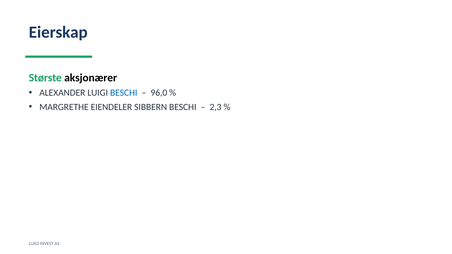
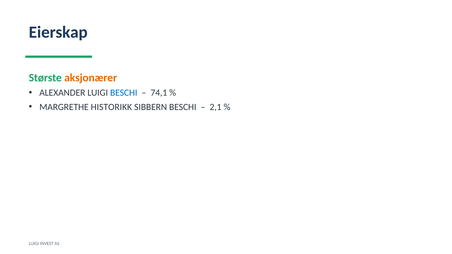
aksjonærer colour: black -> orange
96,0: 96,0 -> 74,1
EIENDELER: EIENDELER -> HISTORIKK
2,3: 2,3 -> 2,1
